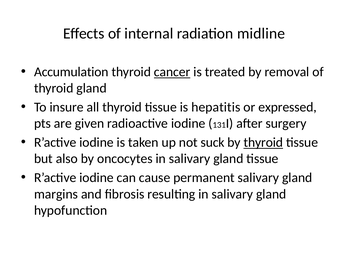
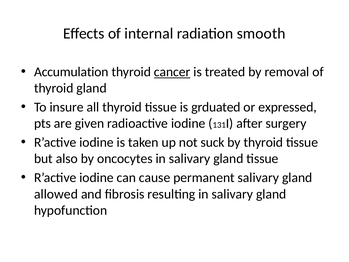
midline: midline -> smooth
hepatitis: hepatitis -> grduated
thyroid at (263, 142) underline: present -> none
margins: margins -> allowed
